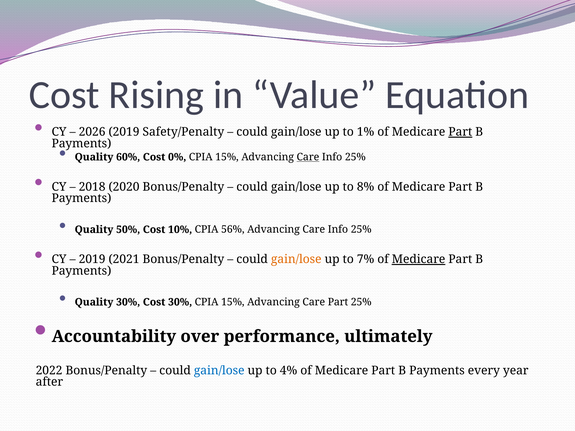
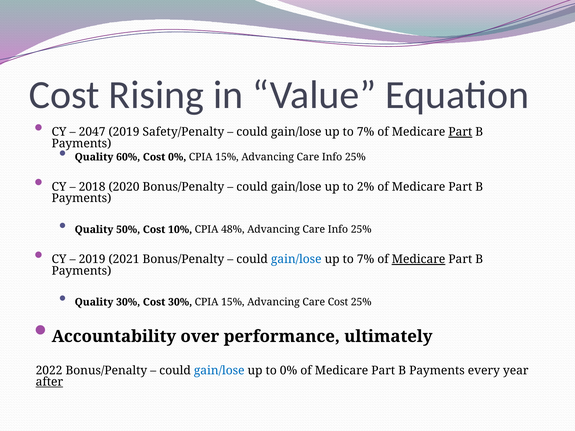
2026: 2026 -> 2047
1% at (366, 132): 1% -> 7%
Care at (308, 157) underline: present -> none
8%: 8% -> 2%
56%: 56% -> 48%
gain/lose at (296, 260) colour: orange -> blue
Care Part: Part -> Cost
to 4%: 4% -> 0%
after underline: none -> present
